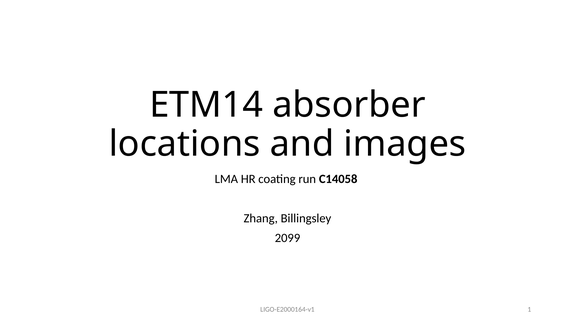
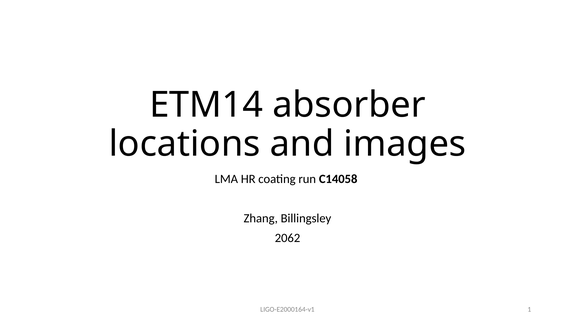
2099: 2099 -> 2062
